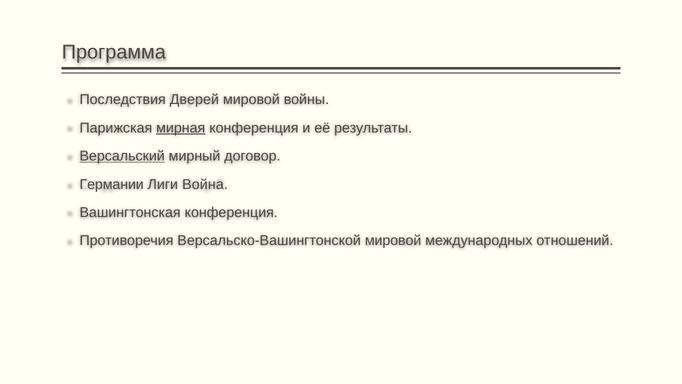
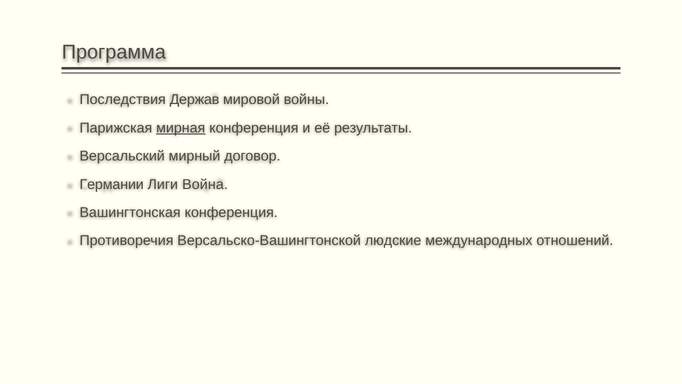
Дверей: Дверей -> Держав
Версальский underline: present -> none
Версальско-Вашингтонской мировой: мировой -> людские
